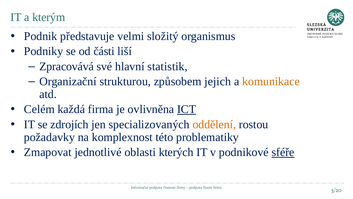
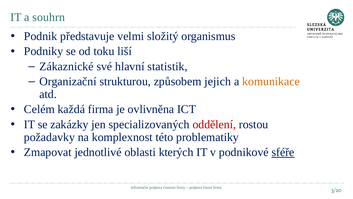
kterým: kterým -> souhrn
části: části -> toku
Zpracovává: Zpracovává -> Zákaznické
ICT underline: present -> none
zdrojích: zdrojích -> zakázky
oddělení colour: orange -> red
